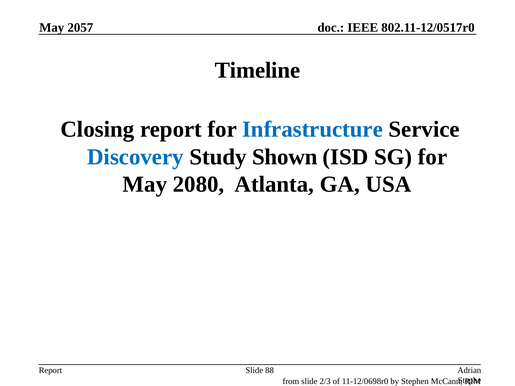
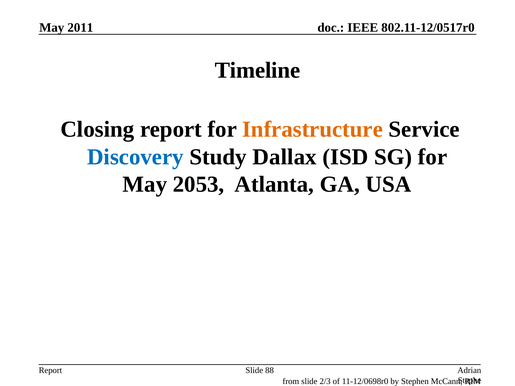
2057: 2057 -> 2011
Infrastructure colour: blue -> orange
Shown: Shown -> Dallax
2080: 2080 -> 2053
